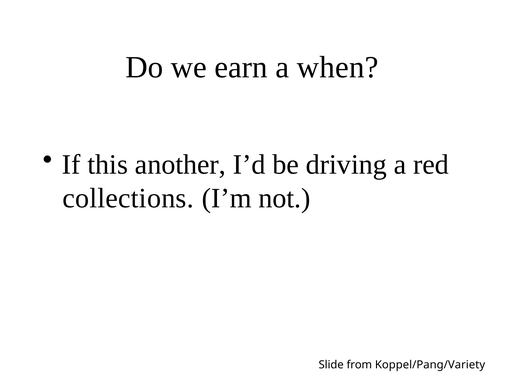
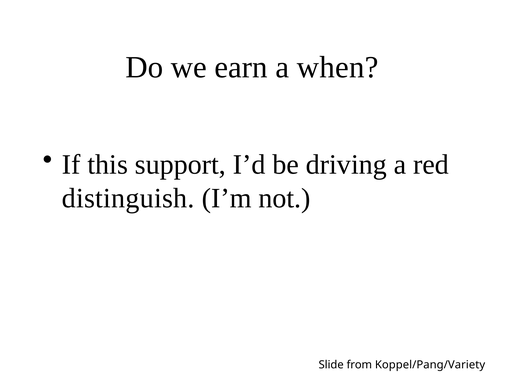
another: another -> support
collections: collections -> distinguish
